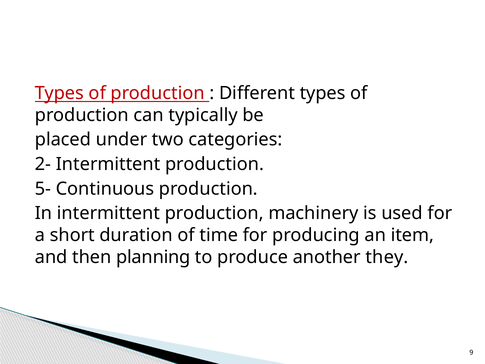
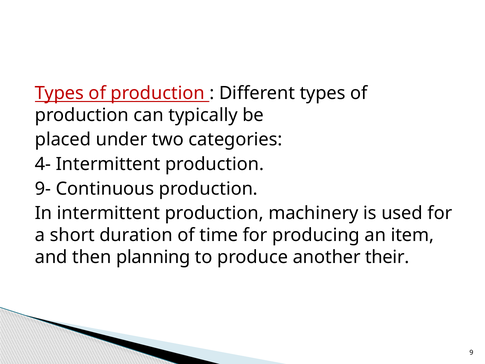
2-: 2- -> 4-
5-: 5- -> 9-
they: they -> their
